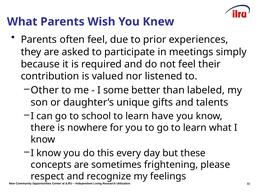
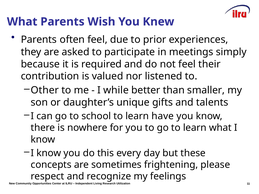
some: some -> while
labeled: labeled -> smaller
